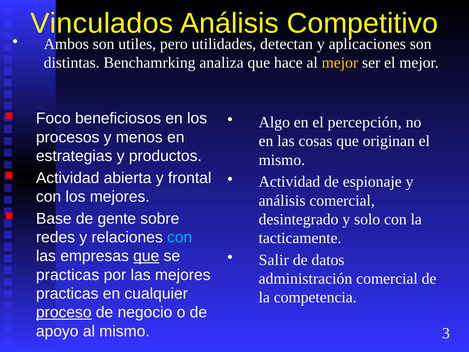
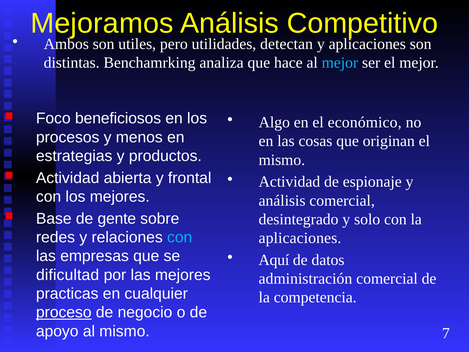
Vinculados: Vinculados -> Mejoramos
mejor at (340, 63) colour: yellow -> light blue
percepción: percepción -> económico
tacticamente at (300, 238): tacticamente -> aplicaciones
que at (146, 256) underline: present -> none
Salir: Salir -> Aquí
practicas at (68, 275): practicas -> dificultad
3: 3 -> 7
